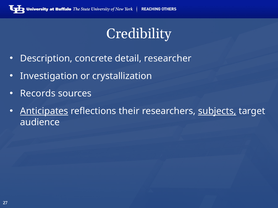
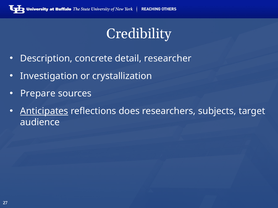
Records: Records -> Prepare
their: their -> does
subjects underline: present -> none
